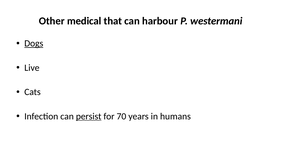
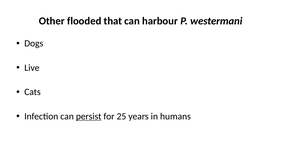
medical: medical -> flooded
Dogs underline: present -> none
70: 70 -> 25
